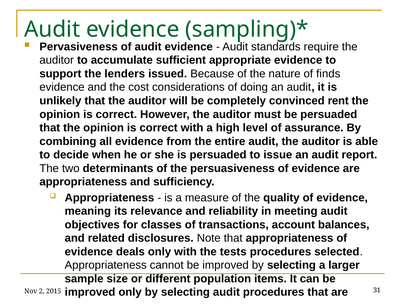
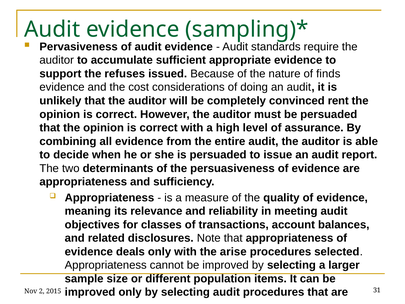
lenders: lenders -> refuses
tests: tests -> arise
